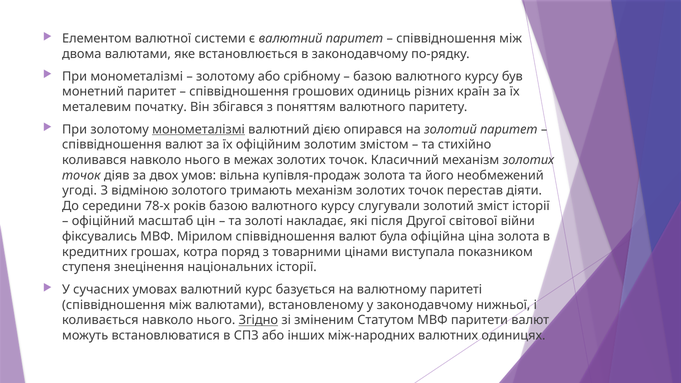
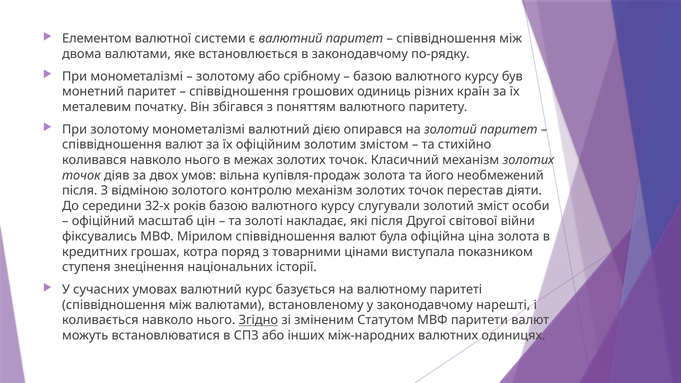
монометалізмі at (199, 129) underline: present -> none
угоді at (80, 191): угоді -> після
тримають: тримають -> контролю
78-х: 78-х -> 32-х
зміст історії: історії -> особи
нижньої: нижньої -> нарешті
